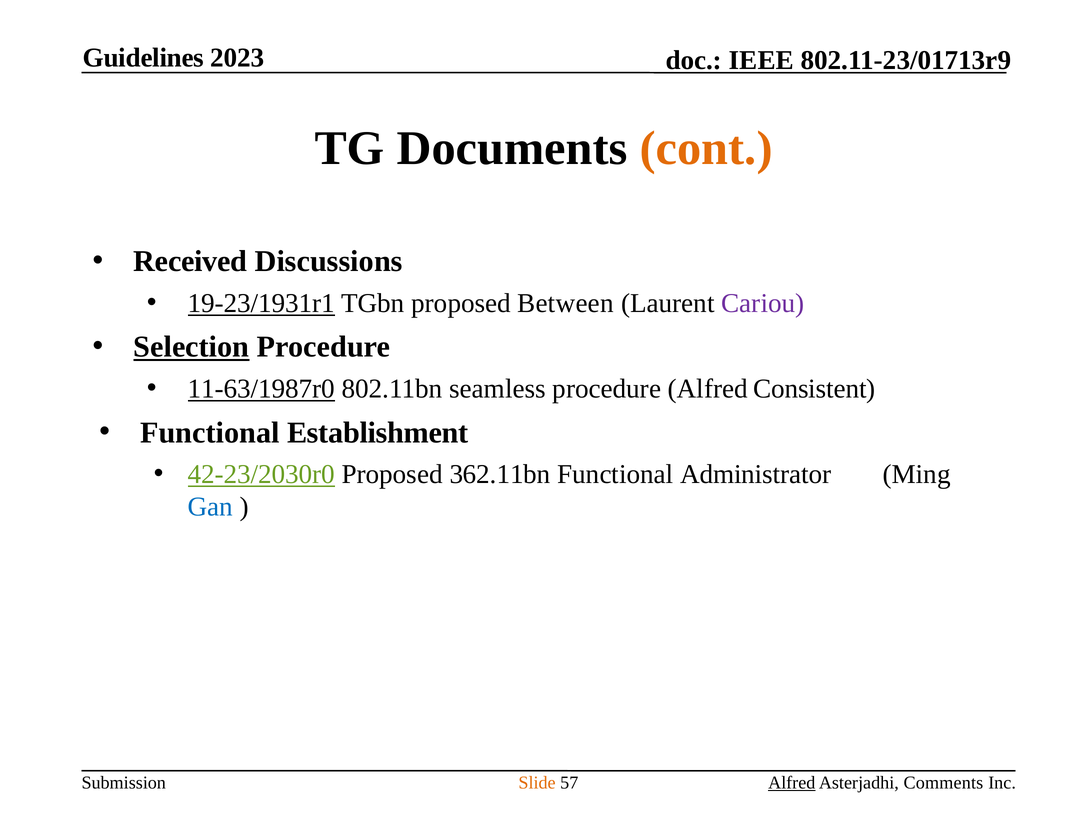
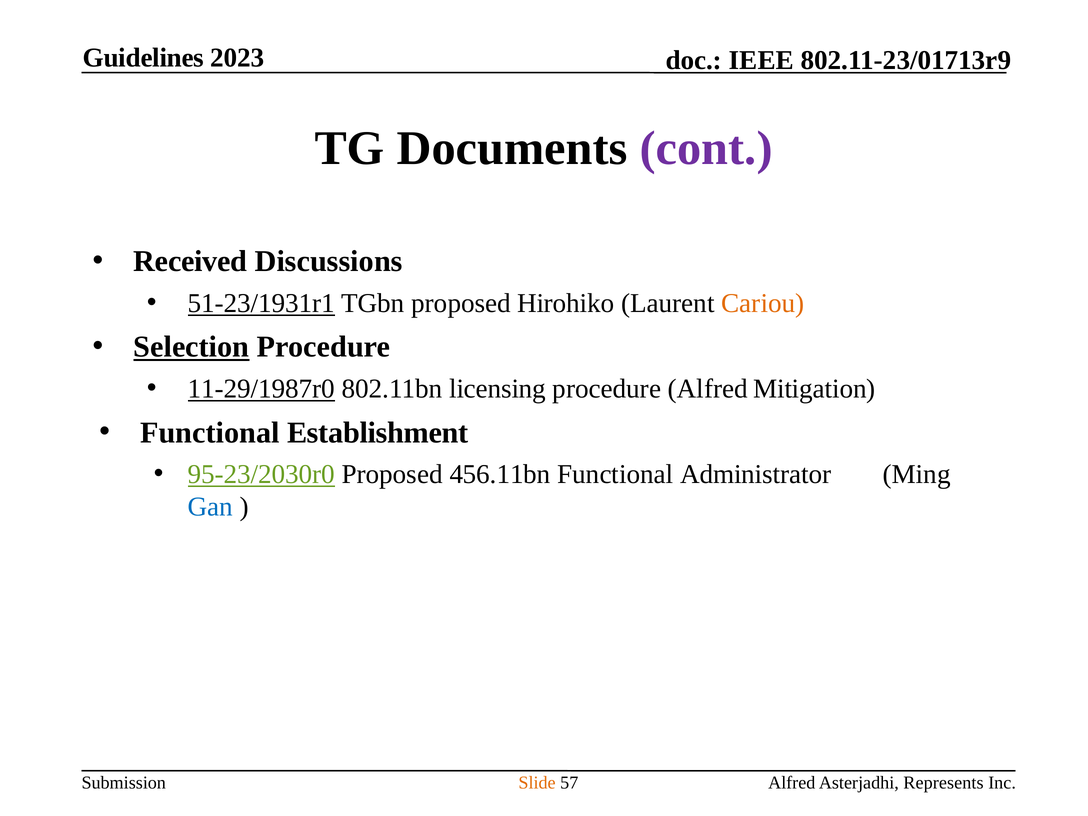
cont colour: orange -> purple
19-23/1931r1: 19-23/1931r1 -> 51-23/1931r1
Between: Between -> Hirohiko
Cariou colour: purple -> orange
11-63/1987r0: 11-63/1987r0 -> 11-29/1987r0
seamless: seamless -> licensing
Consistent: Consistent -> Mitigation
42-23/2030r0: 42-23/2030r0 -> 95-23/2030r0
362.11bn: 362.11bn -> 456.11bn
Alfred at (792, 783) underline: present -> none
Comments: Comments -> Represents
